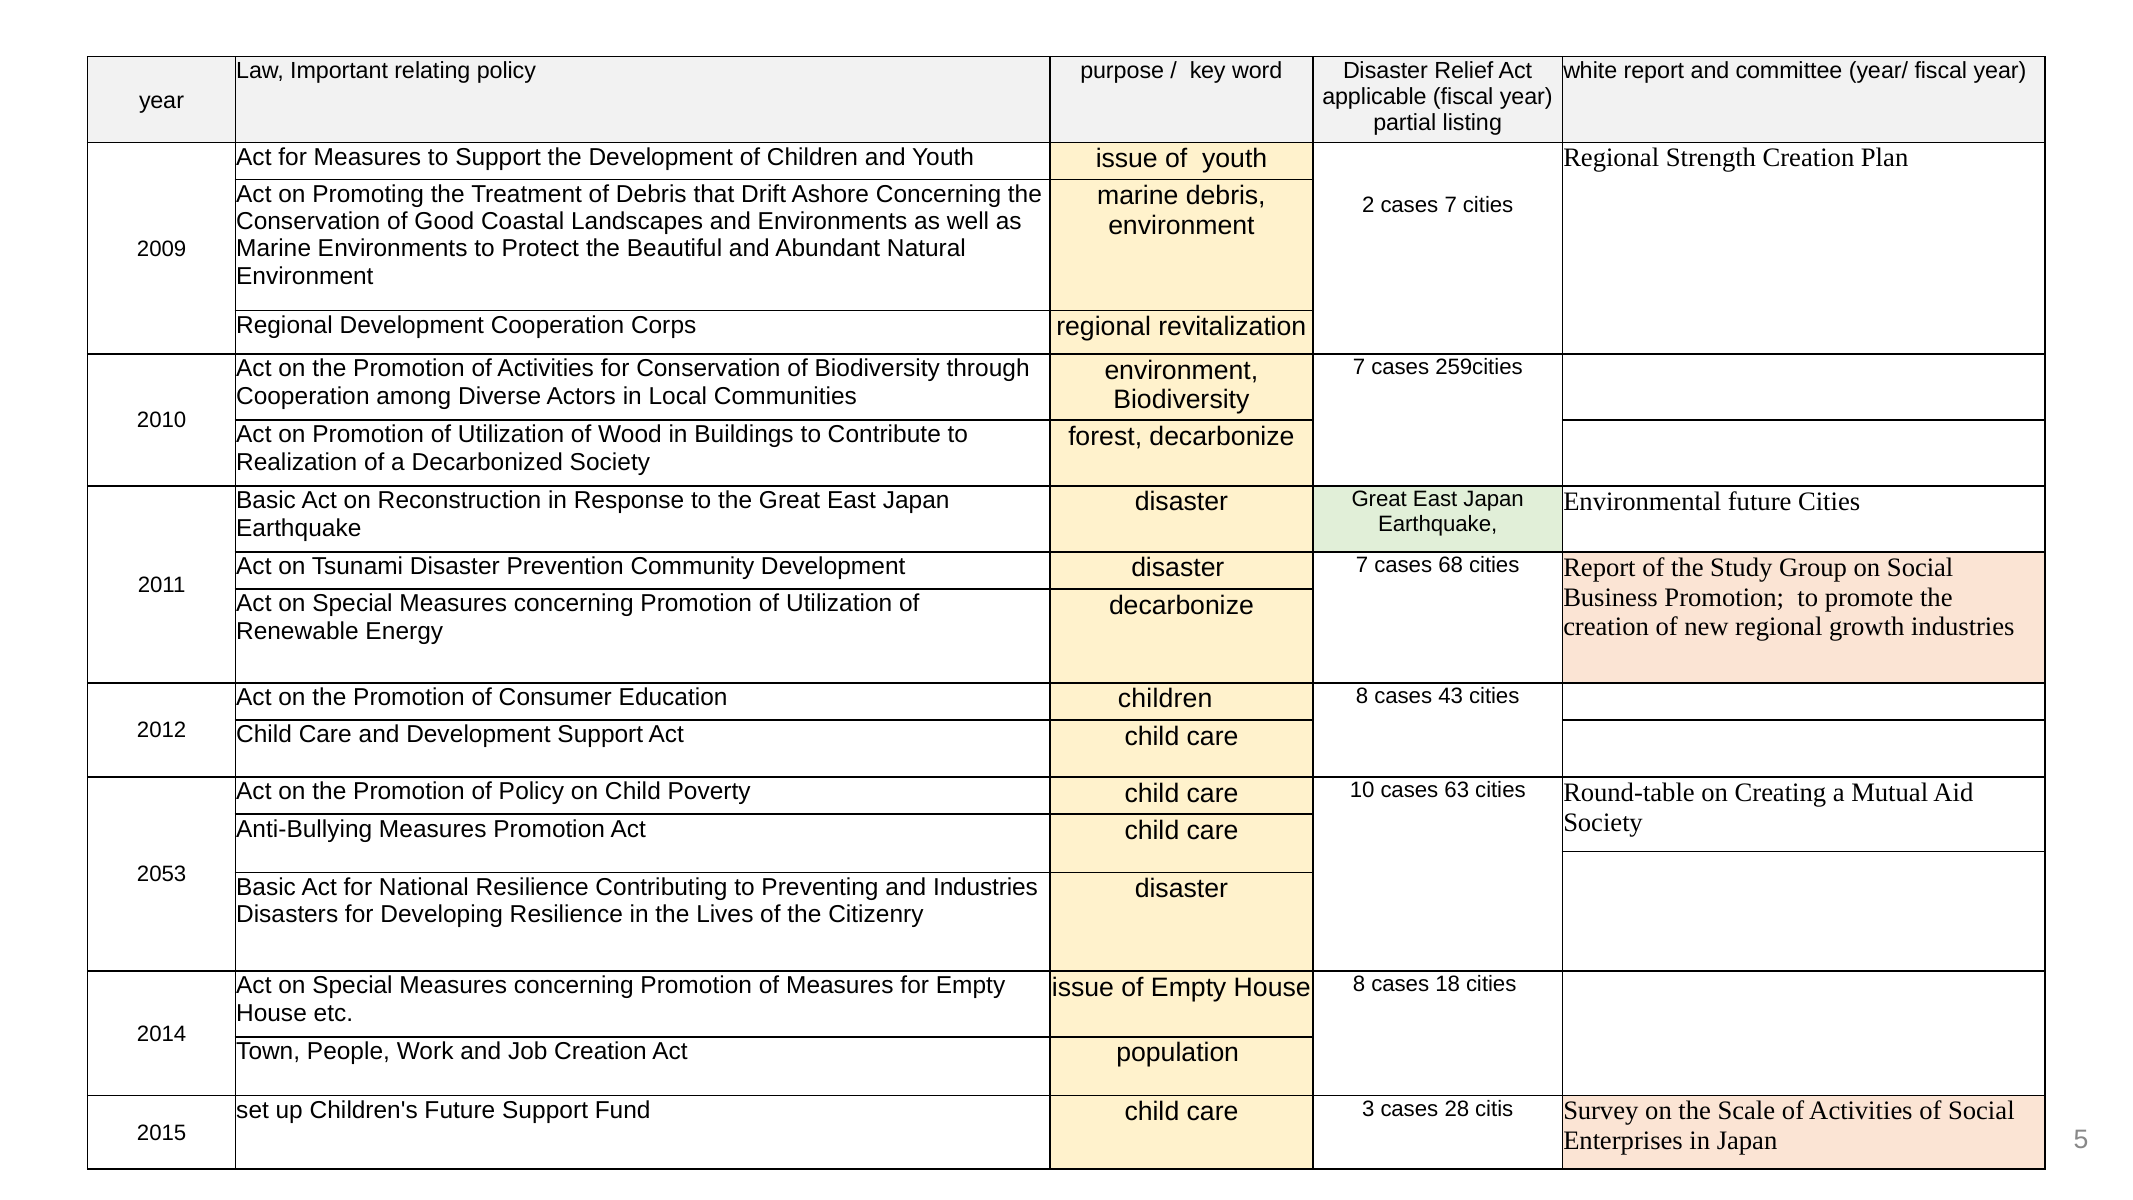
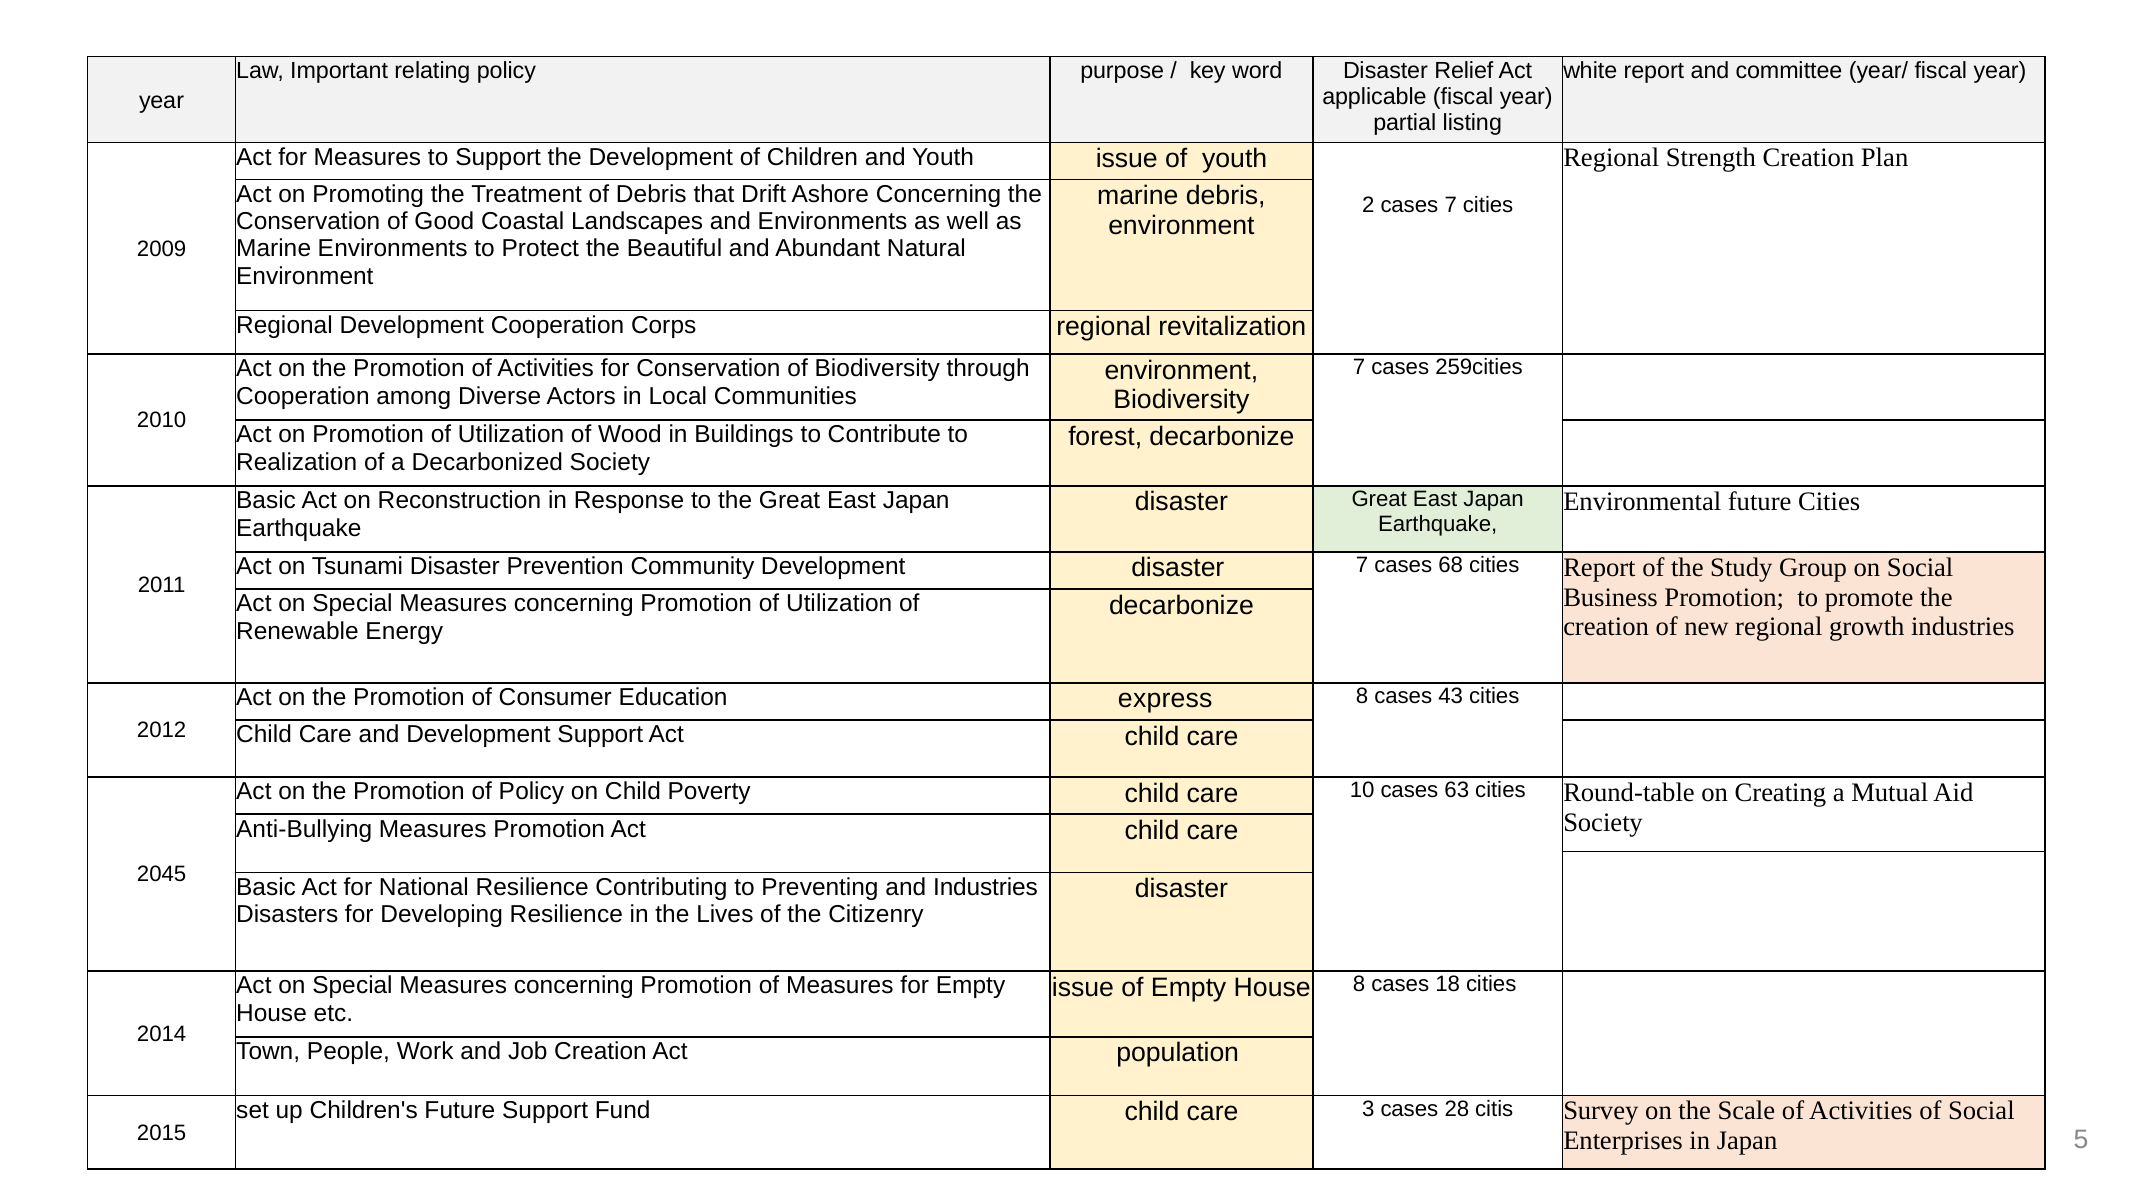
Education children: children -> express
2053: 2053 -> 2045
